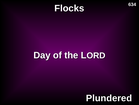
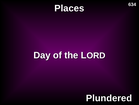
Flocks: Flocks -> Places
